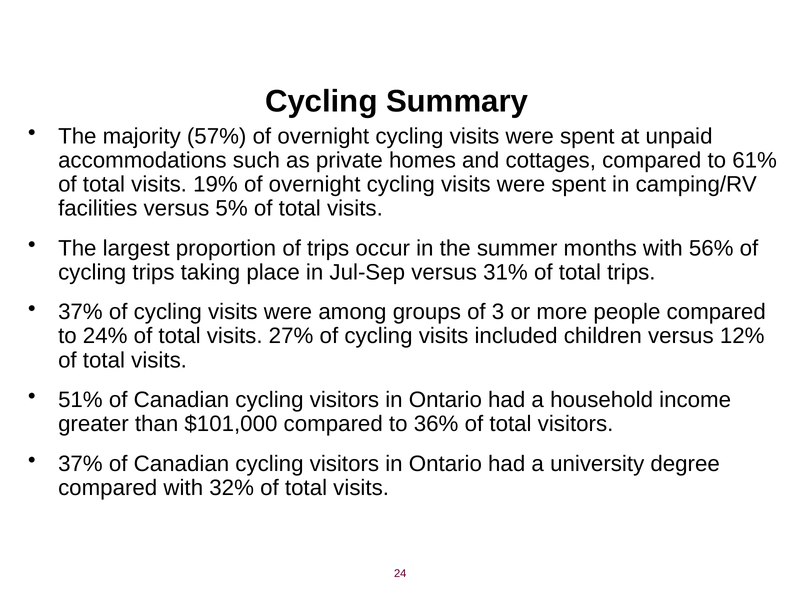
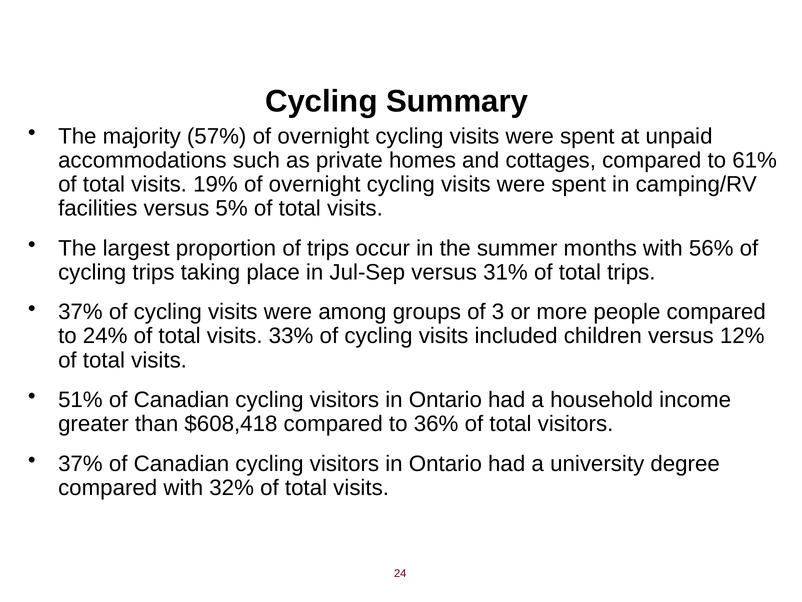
27%: 27% -> 33%
$101,000: $101,000 -> $608,418
